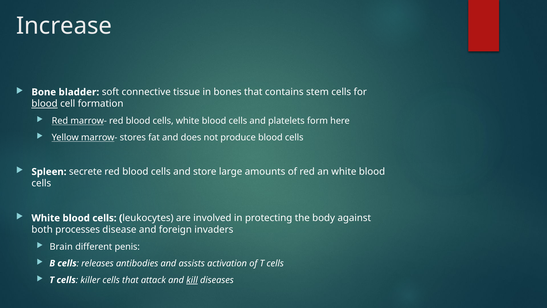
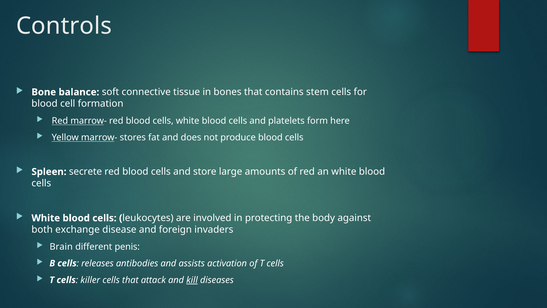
Increase: Increase -> Controls
bladder: bladder -> balance
blood at (45, 104) underline: present -> none
processes: processes -> exchange
